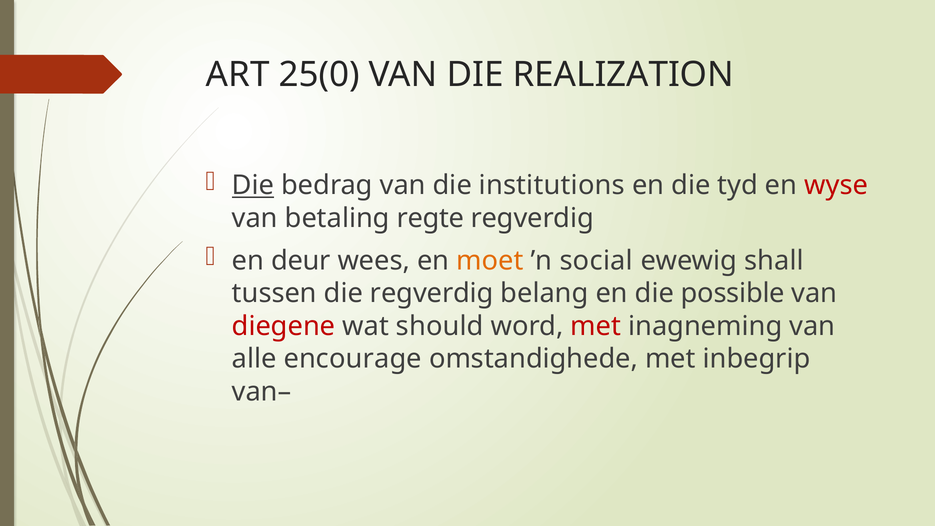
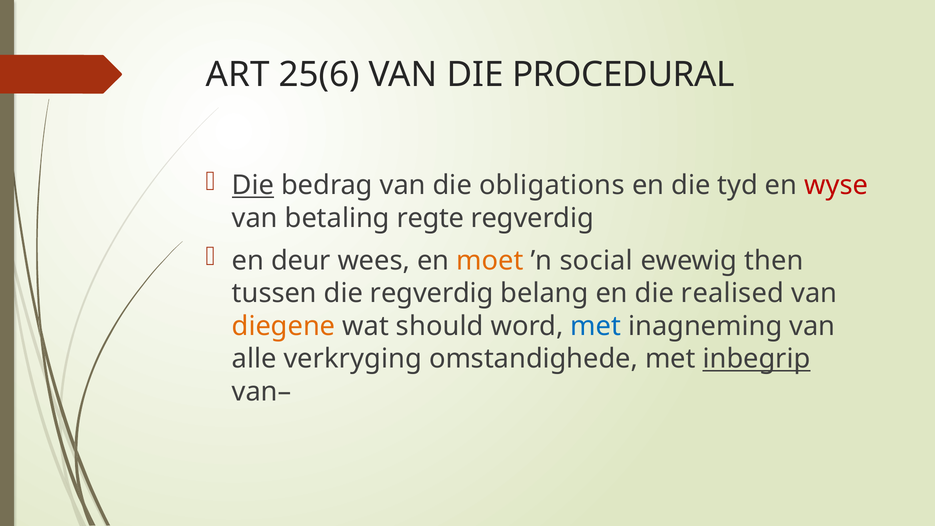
25(0: 25(0 -> 25(6
REALIZATION: REALIZATION -> PROCEDURAL
institutions: institutions -> obligations
shall: shall -> then
possible: possible -> realised
diegene colour: red -> orange
met at (596, 326) colour: red -> blue
encourage: encourage -> verkryging
inbegrip underline: none -> present
